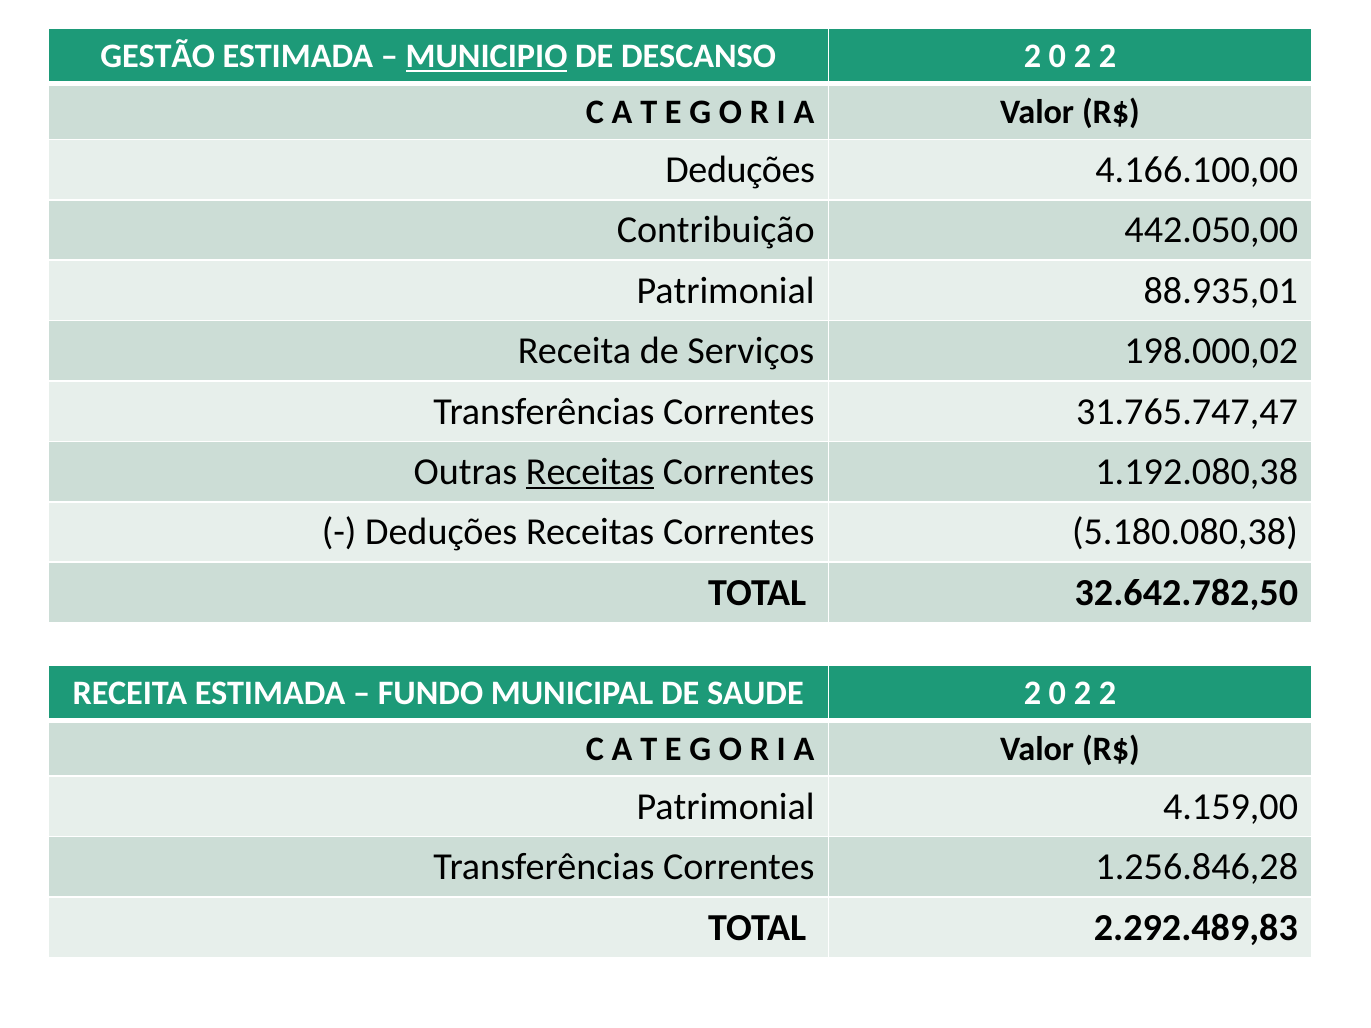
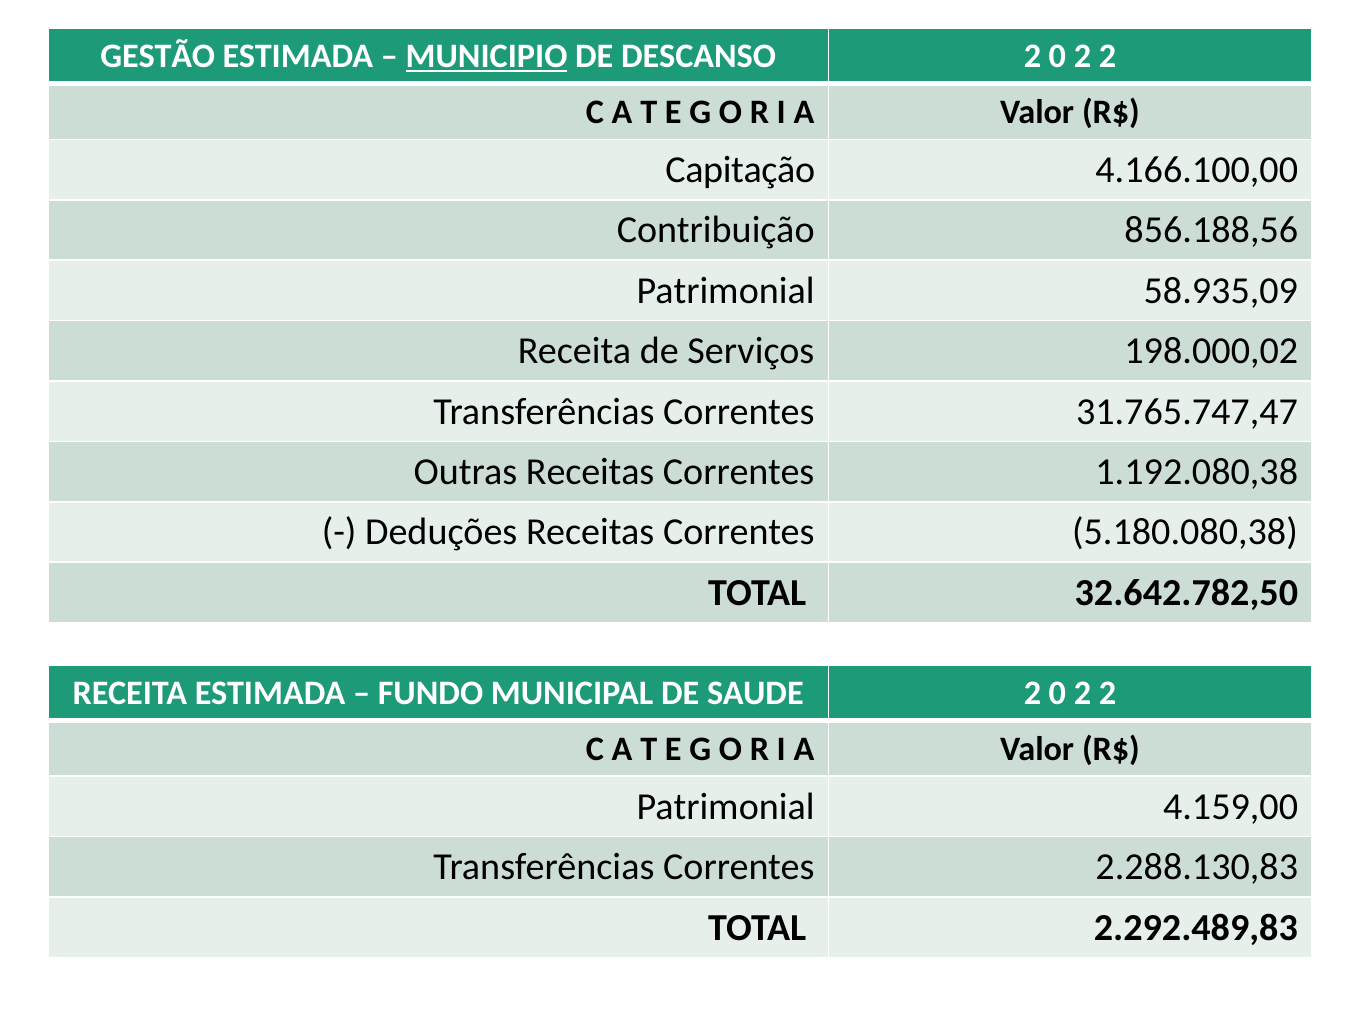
Deduções at (740, 170): Deduções -> Capitação
442.050,00: 442.050,00 -> 856.188,56
88.935,01: 88.935,01 -> 58.935,09
Receitas at (590, 472) underline: present -> none
1.256.846,28: 1.256.846,28 -> 2.288.130,83
